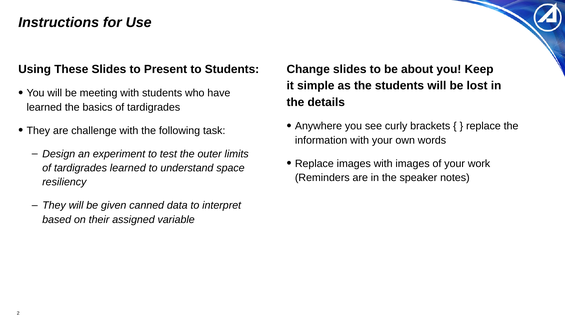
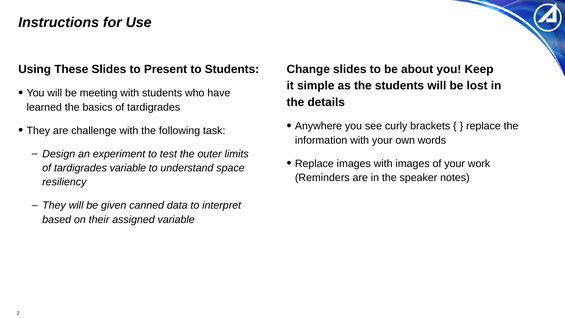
tardigrades learned: learned -> variable
